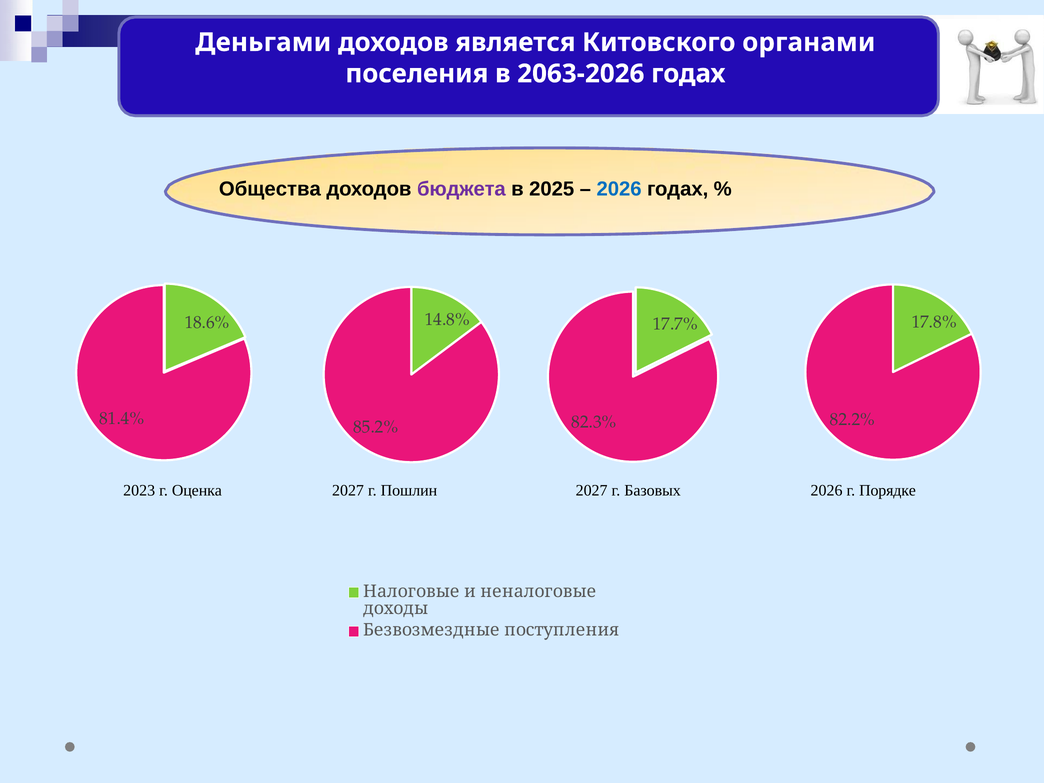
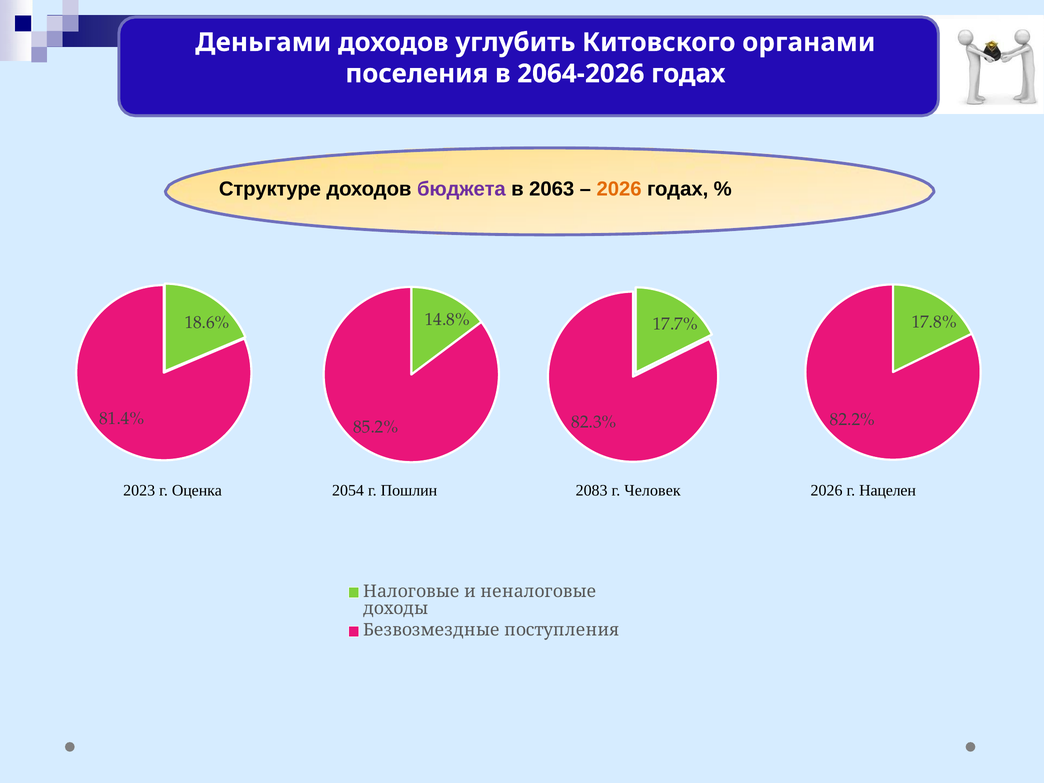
является: является -> углубить
2063-2026: 2063-2026 -> 2064-2026
Общества: Общества -> Структуре
2025: 2025 -> 2063
2026 at (619, 189) colour: blue -> orange
2027 at (348, 491): 2027 -> 2054
Оценка 2027: 2027 -> 2083
Базовых: Базовых -> Человек
Порядке: Порядке -> Нацелен
